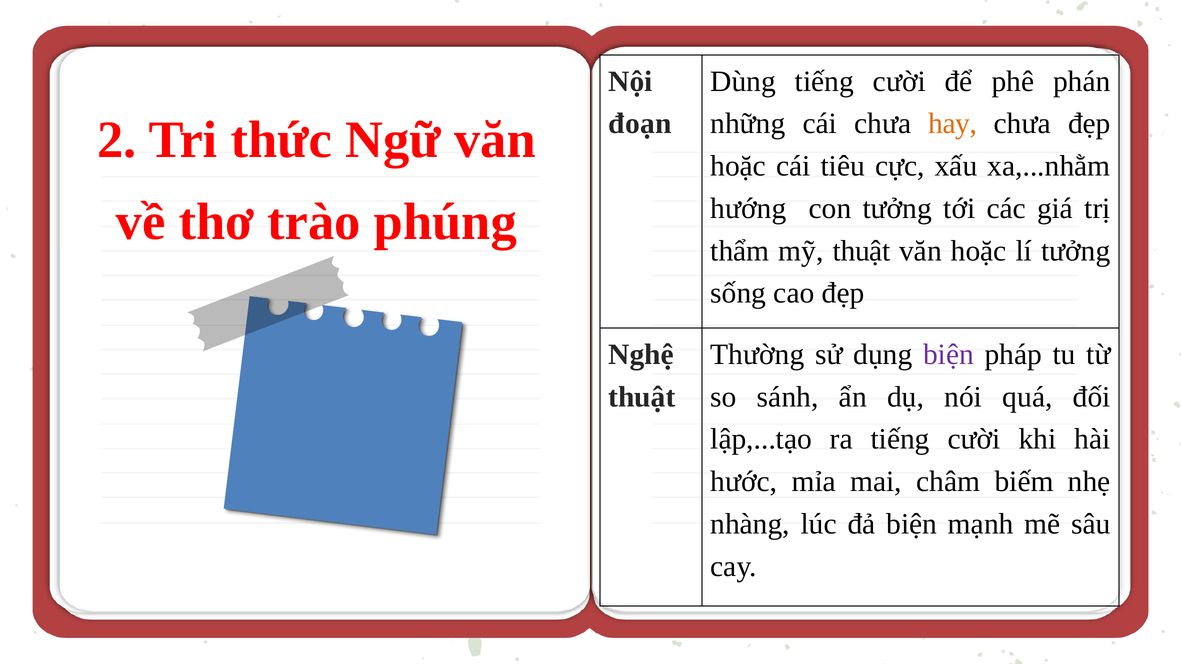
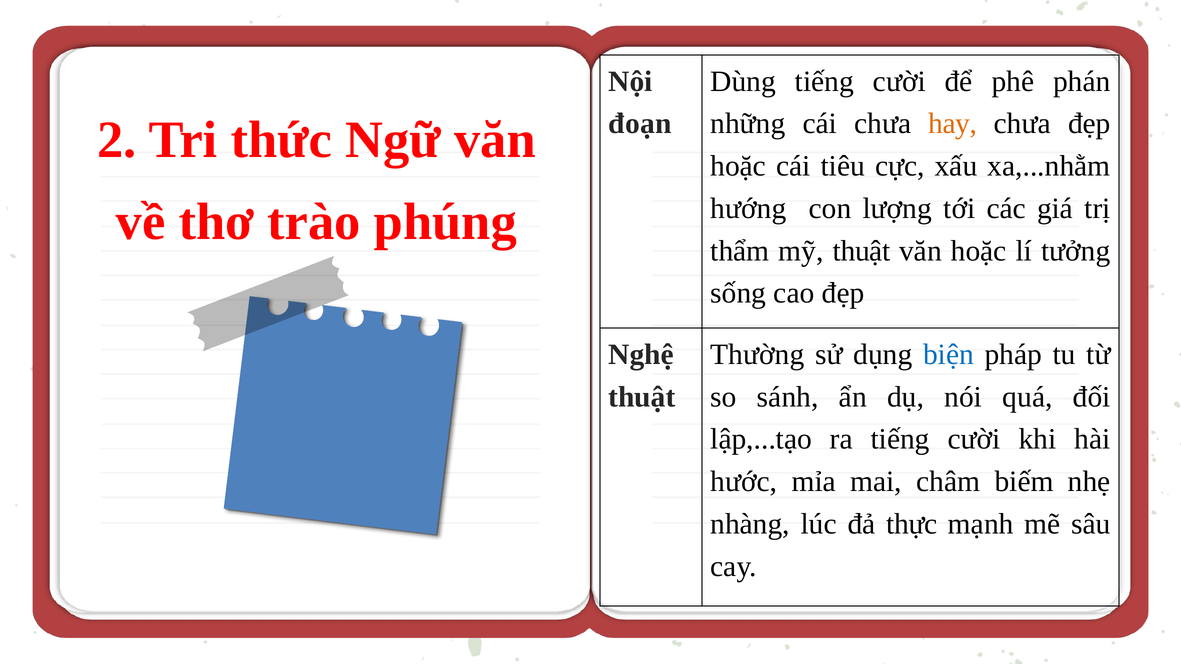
con tưởng: tưởng -> lượng
biện at (948, 355) colour: purple -> blue
đả biện: biện -> thực
